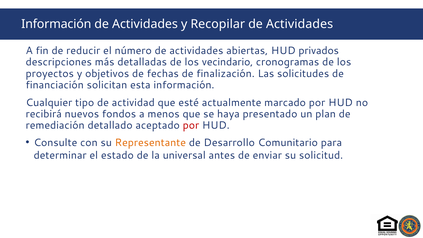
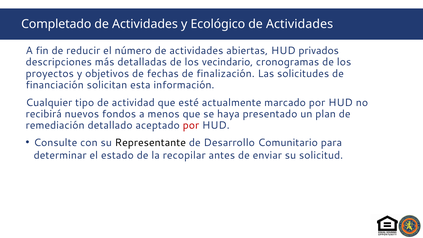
Información at (56, 24): Información -> Completado
Recopilar: Recopilar -> Ecológico
Representante colour: orange -> black
universal: universal -> recopilar
